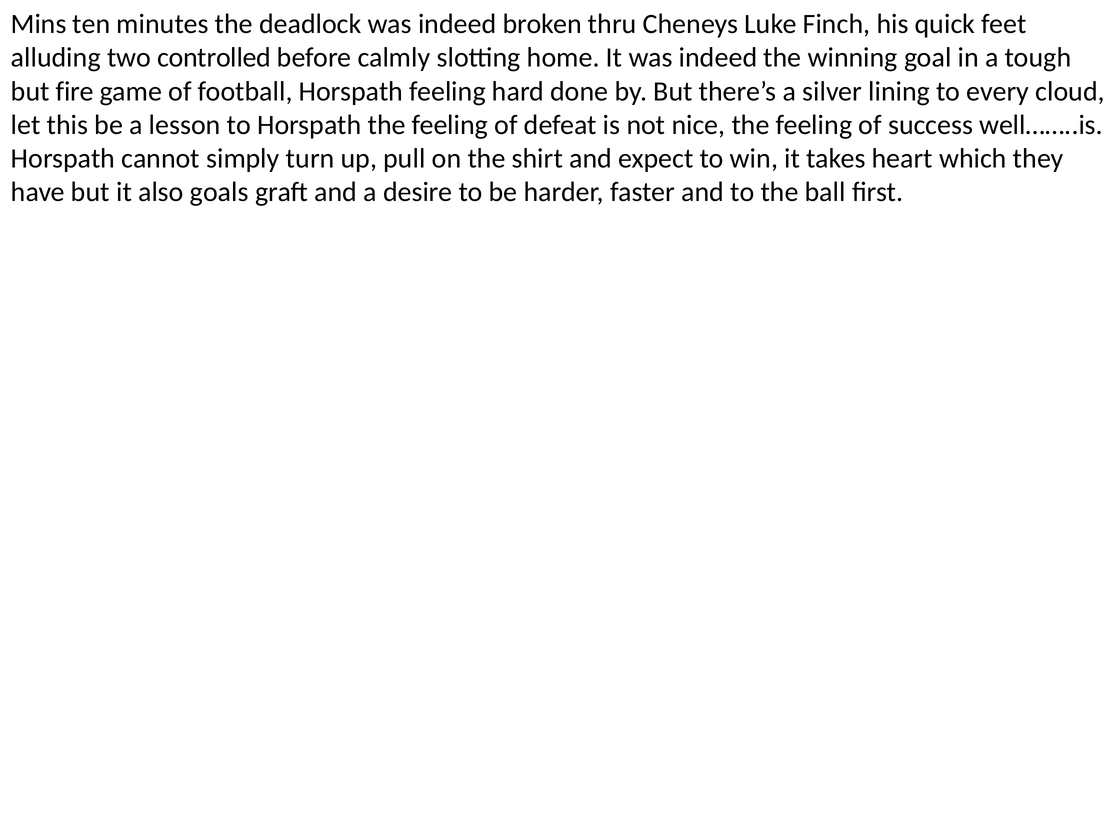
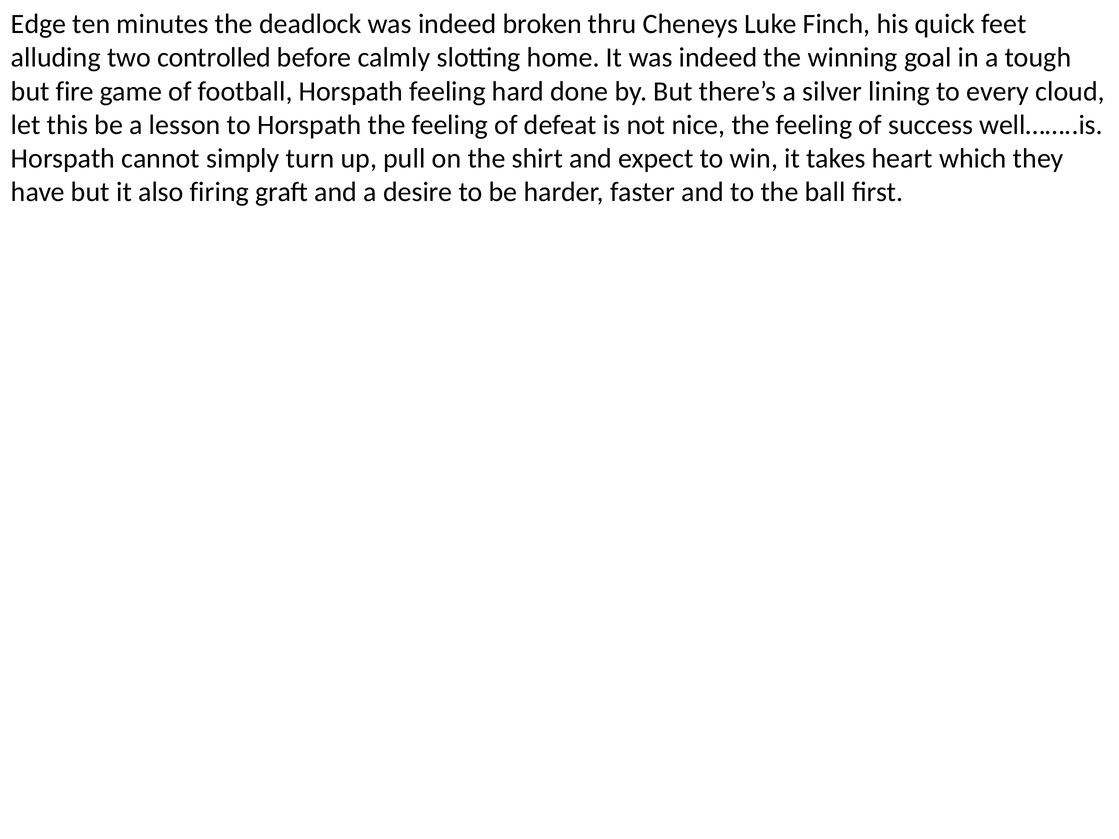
Mins: Mins -> Edge
goals: goals -> firing
